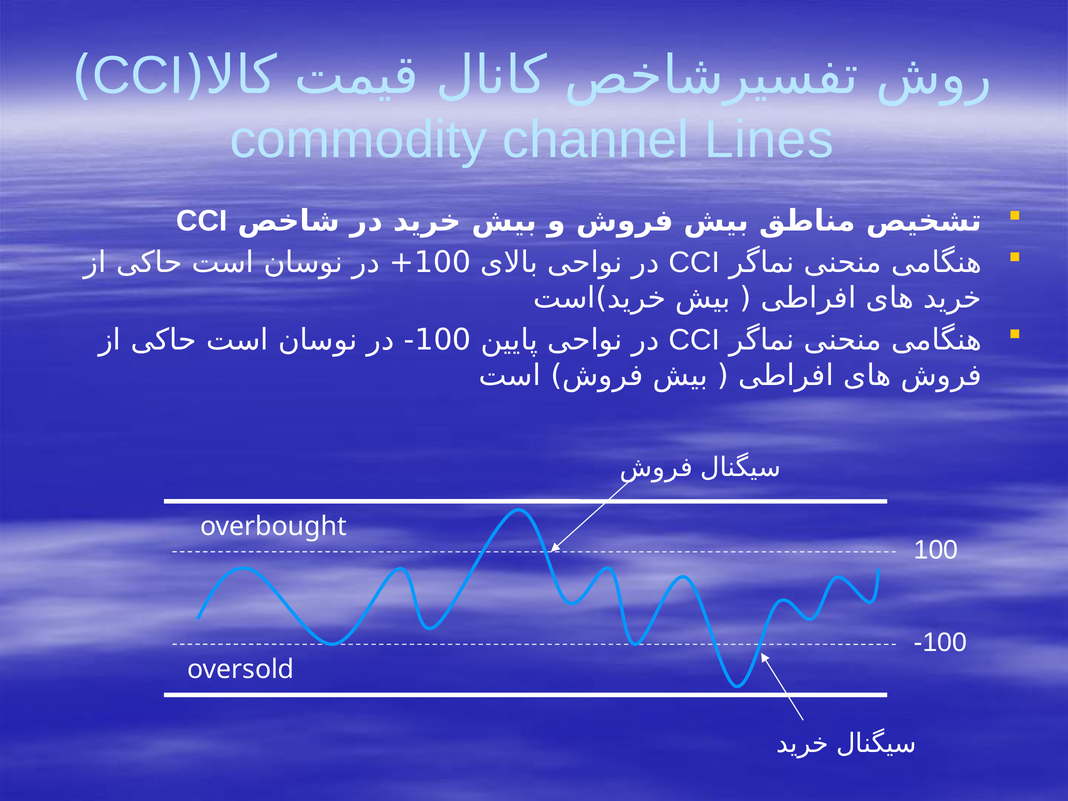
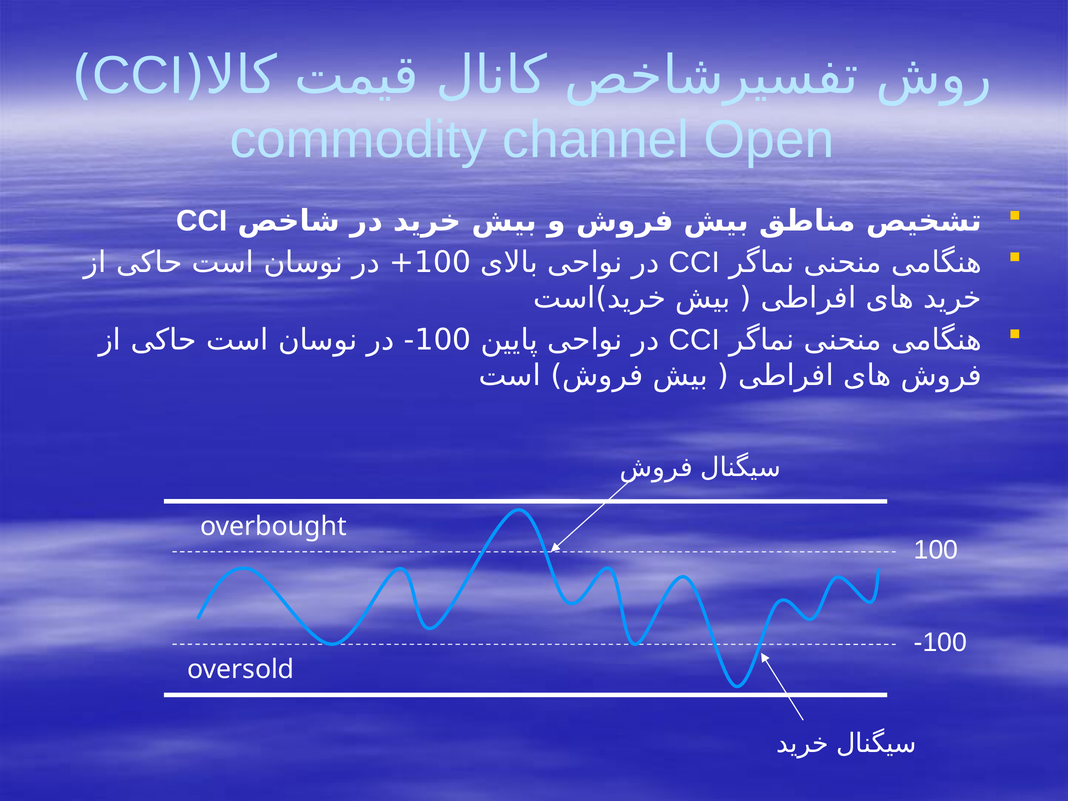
Lines: Lines -> Open
